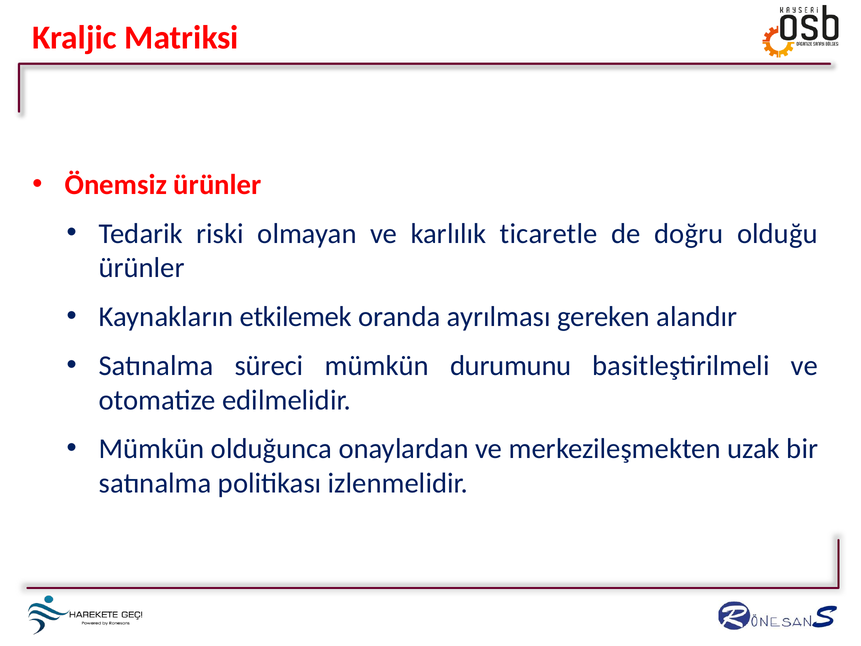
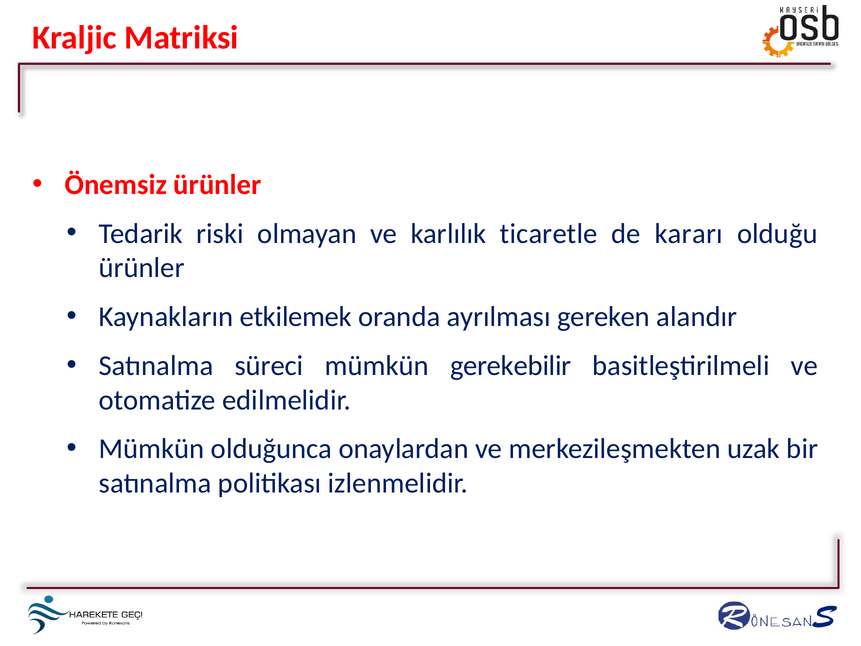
doğru: doğru -> kararı
durumunu: durumunu -> gerekebilir
